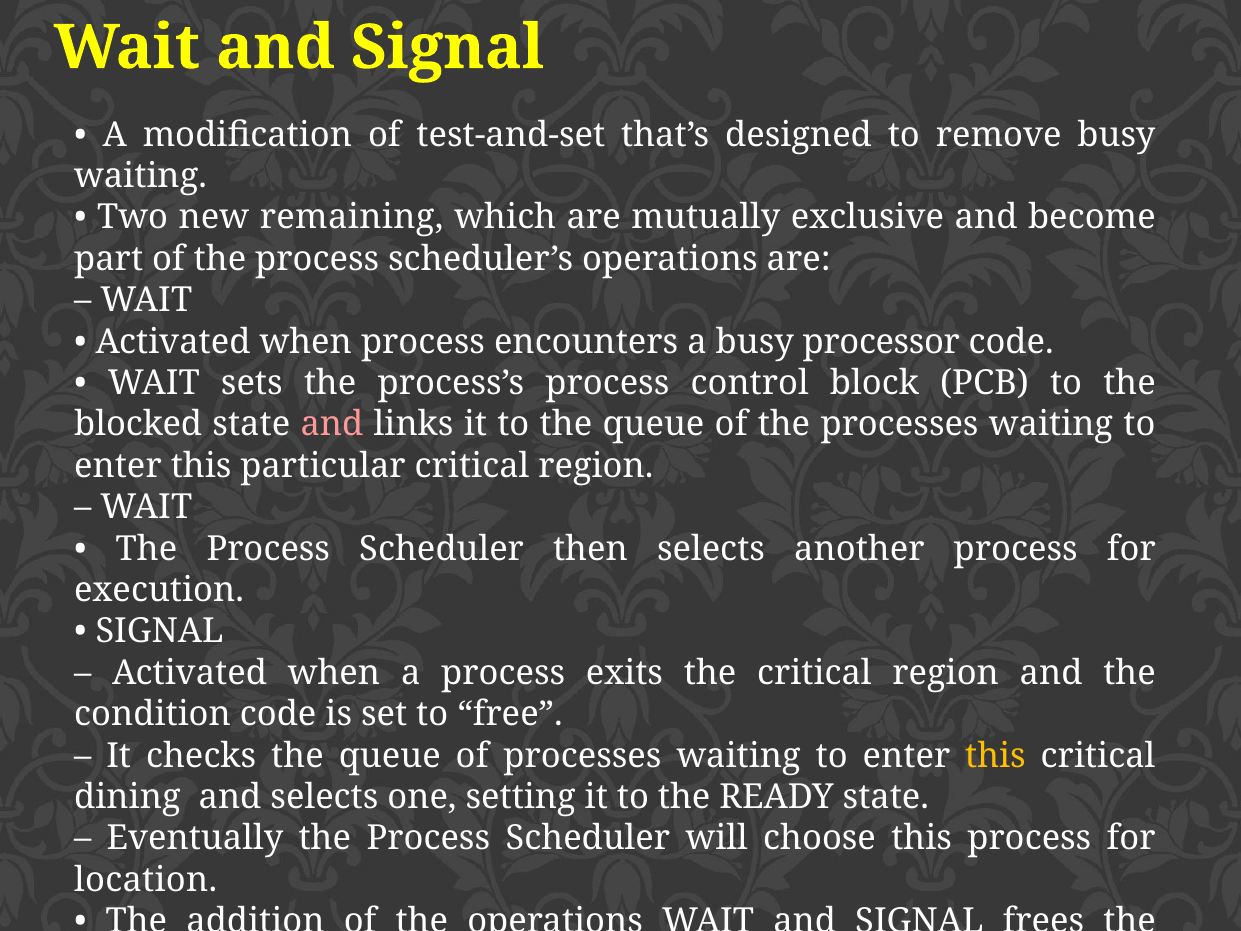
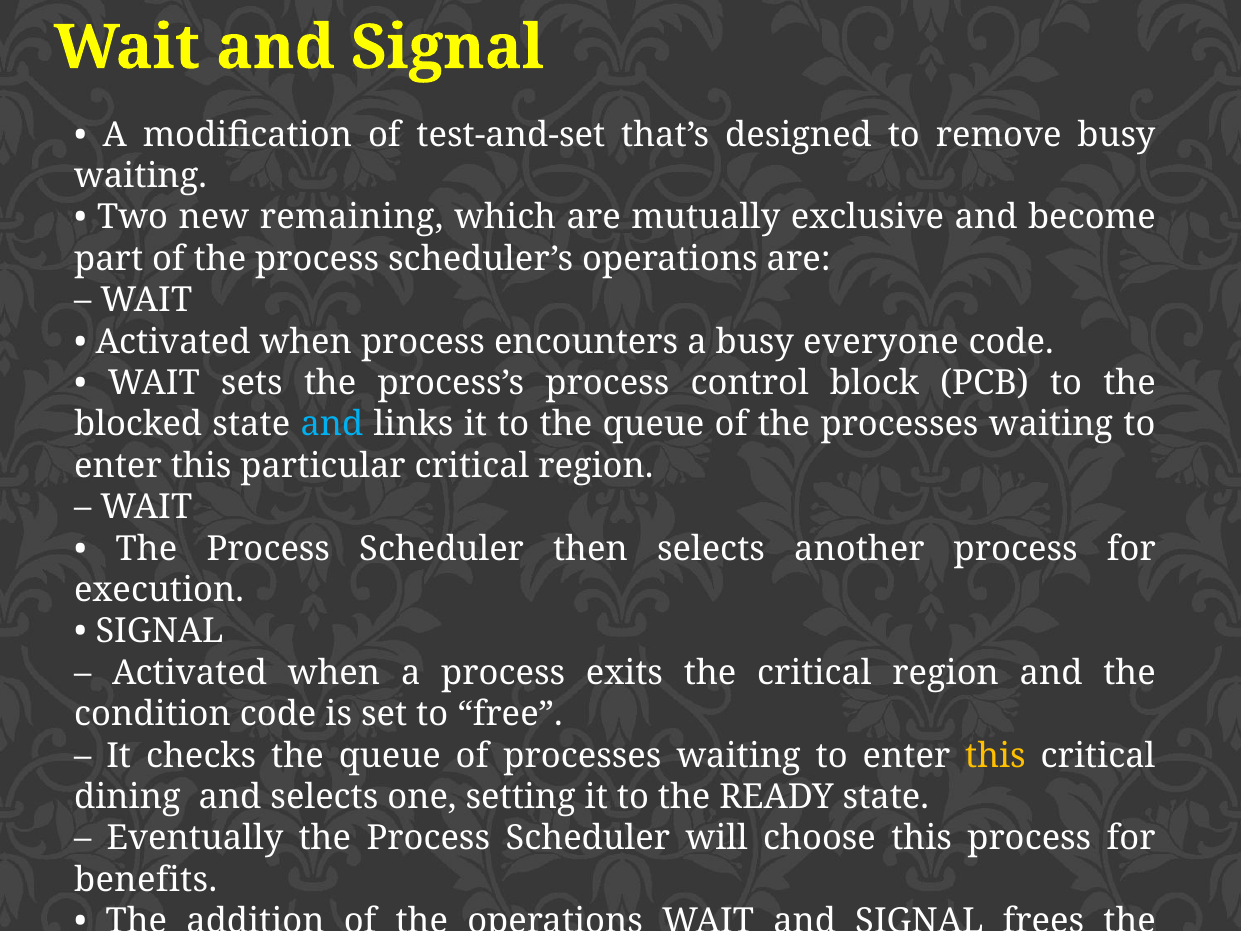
processor: processor -> everyone
and at (332, 424) colour: pink -> light blue
location: location -> benefits
